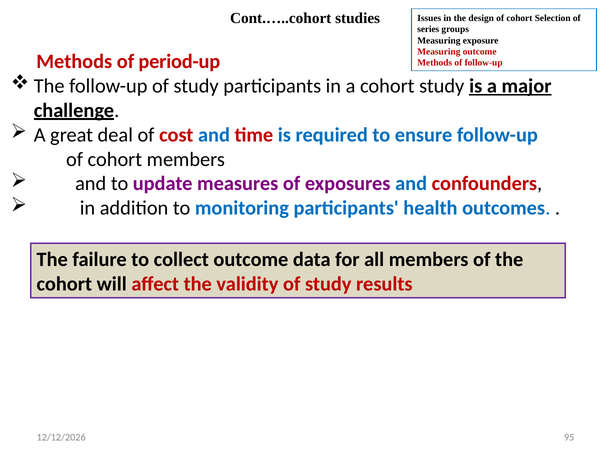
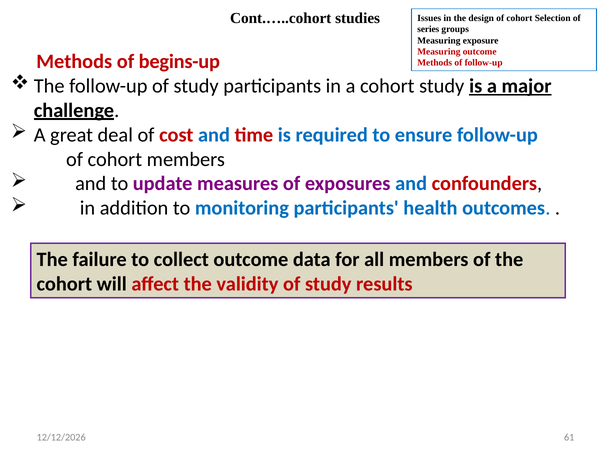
period-up: period-up -> begins-up
95: 95 -> 61
